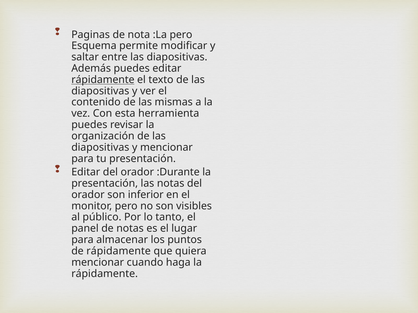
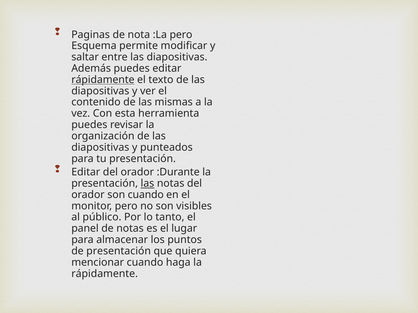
y mencionar: mencionar -> punteados
las at (147, 184) underline: none -> present
son inferior: inferior -> cuando
de rápidamente: rápidamente -> presentación
